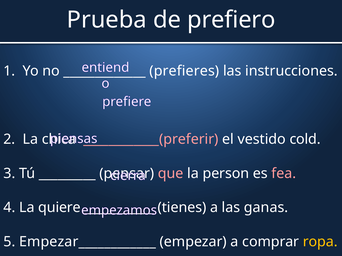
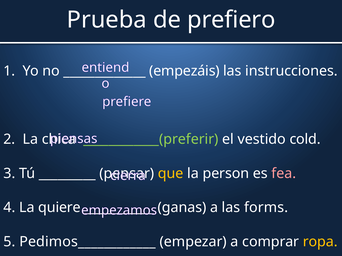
prefieres: prefieres -> empezáis
____________(preferir colour: pink -> light green
que colour: pink -> yellow
tienes: tienes -> ganas
ganas: ganas -> forms
Empezar____________: Empezar____________ -> Pedimos____________
